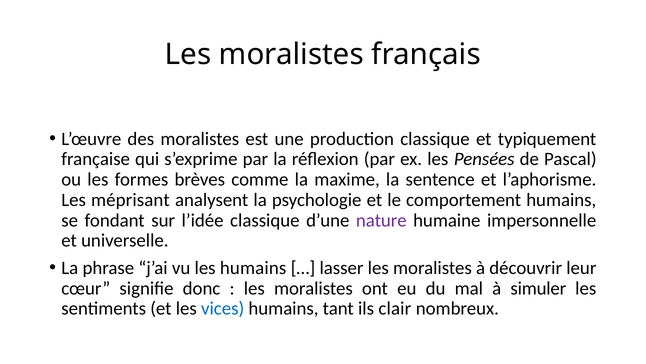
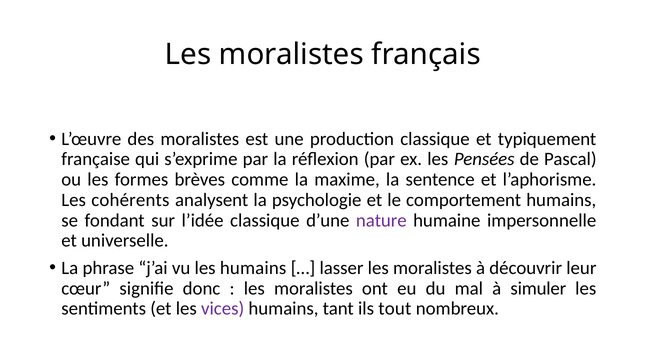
méprisant: méprisant -> cohérents
vices colour: blue -> purple
clair: clair -> tout
